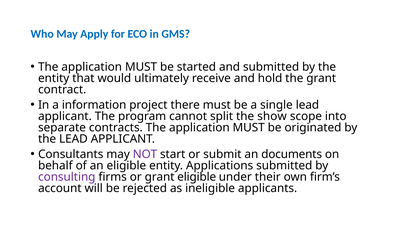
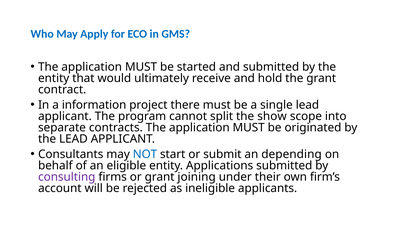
NOT colour: purple -> blue
documents: documents -> depending
grant eligible: eligible -> joining
